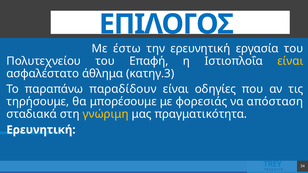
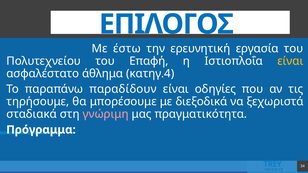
κατηγ.3: κατηγ.3 -> κατηγ.4
φορεσιάς: φορεσιάς -> διεξοδικά
απόσταση: απόσταση -> ξεχωριστά
γνώριμη colour: yellow -> pink
Ερευνητική at (41, 130): Ερευνητική -> Πρόγραμμα
